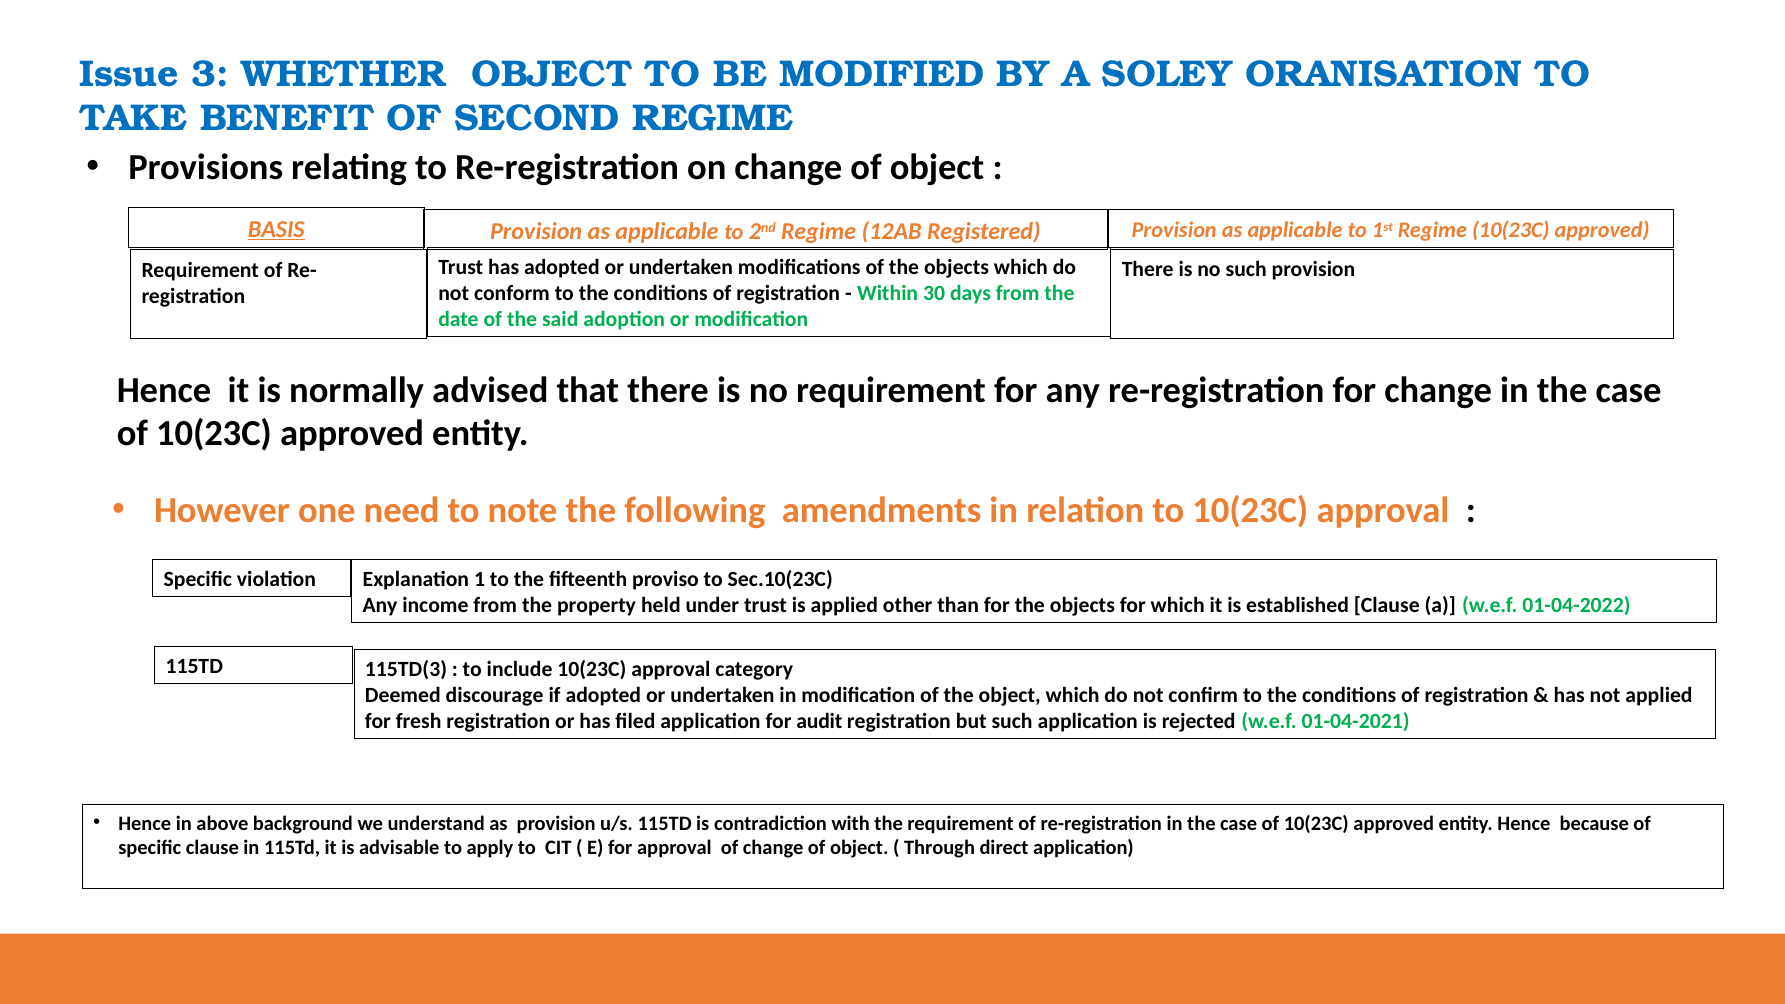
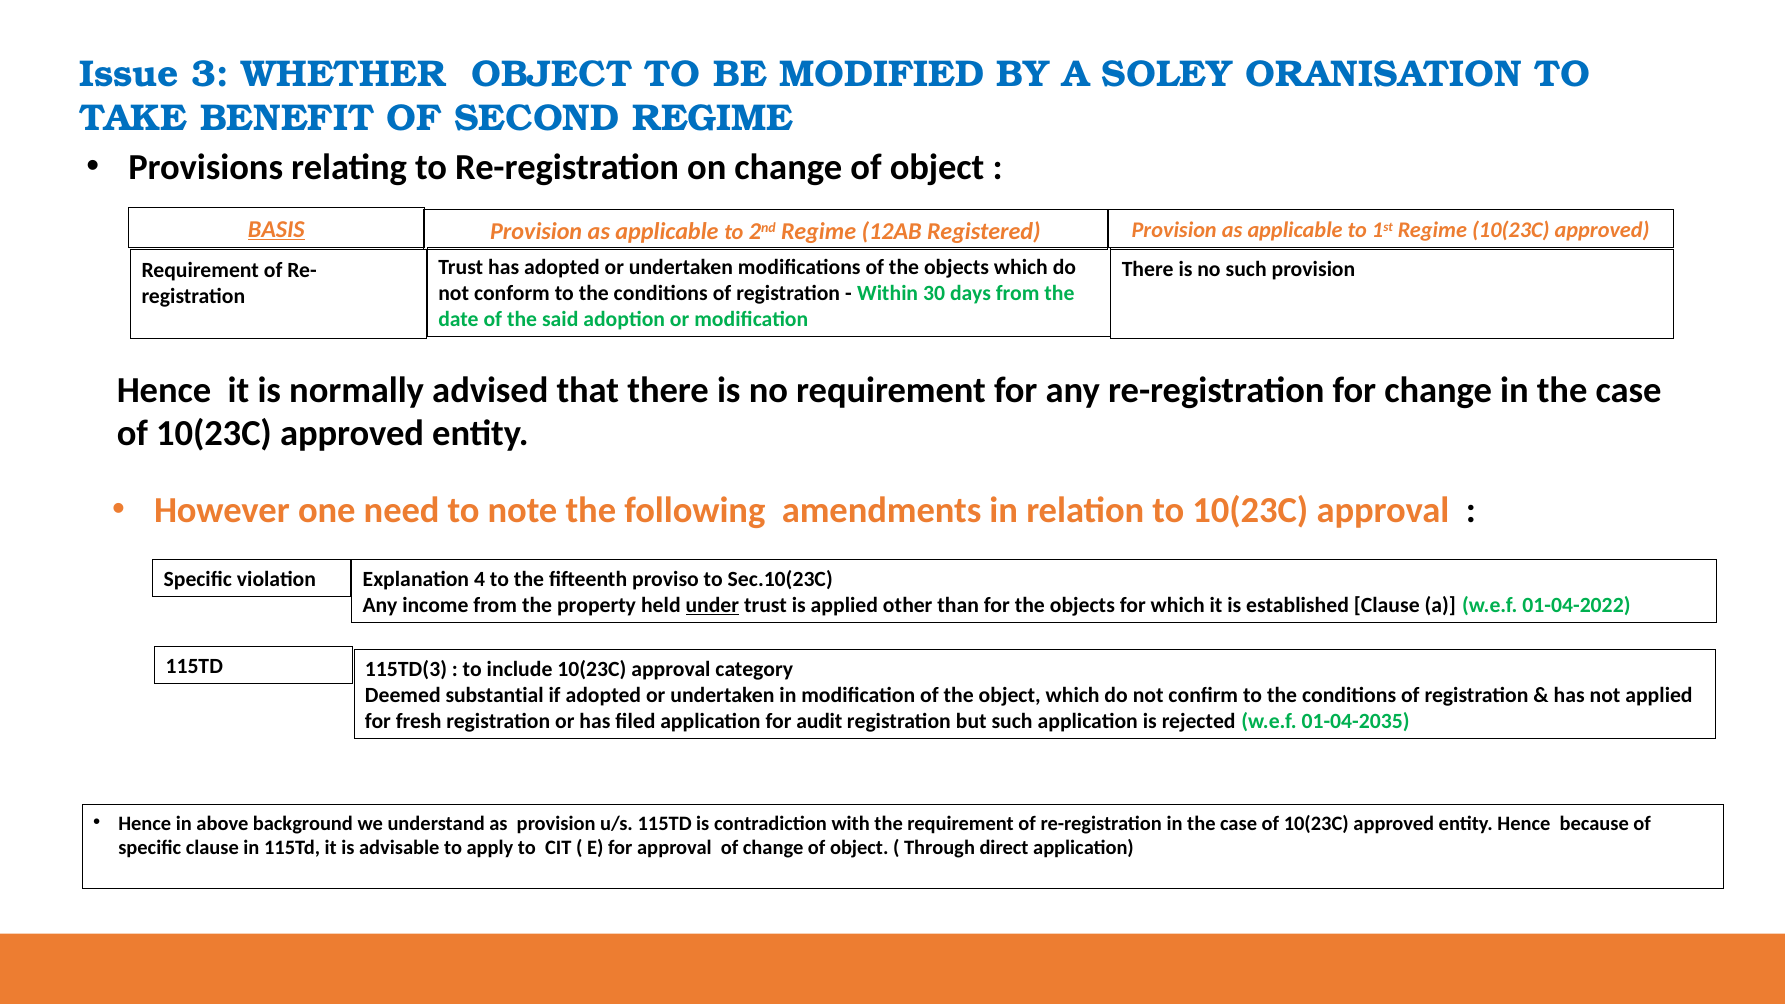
1: 1 -> 4
under underline: none -> present
discourage: discourage -> substantial
01-04-2021: 01-04-2021 -> 01-04-2035
